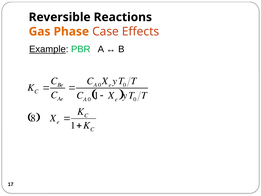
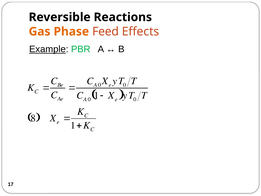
Case: Case -> Feed
